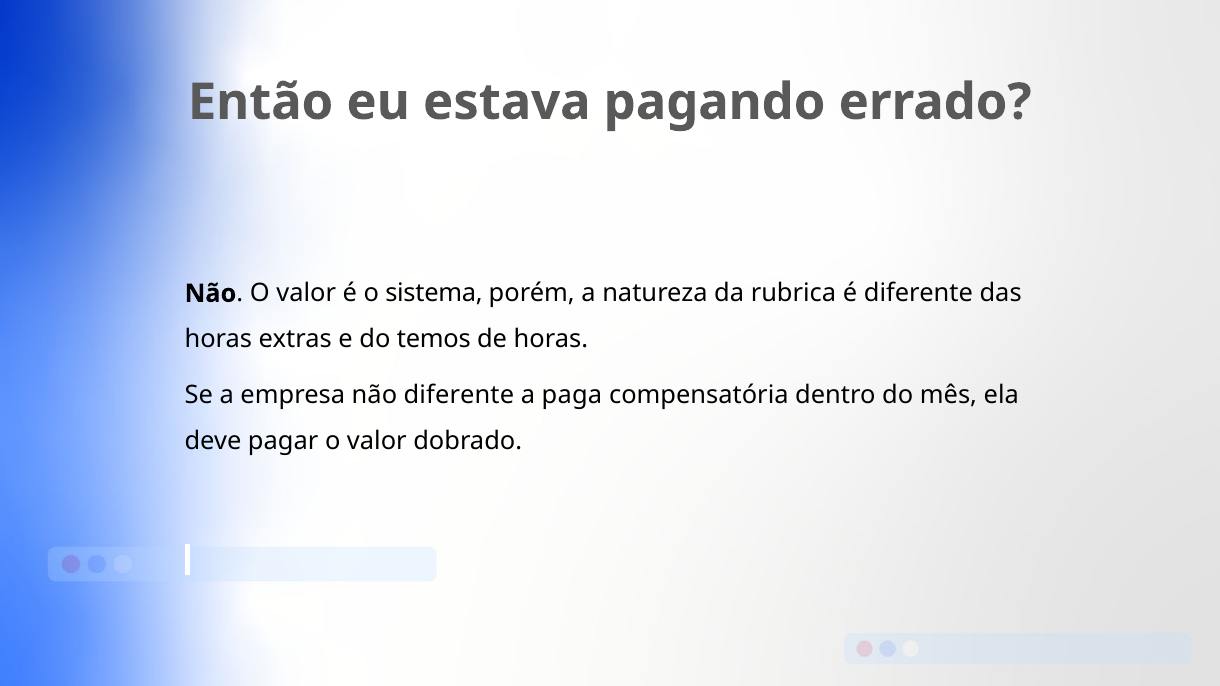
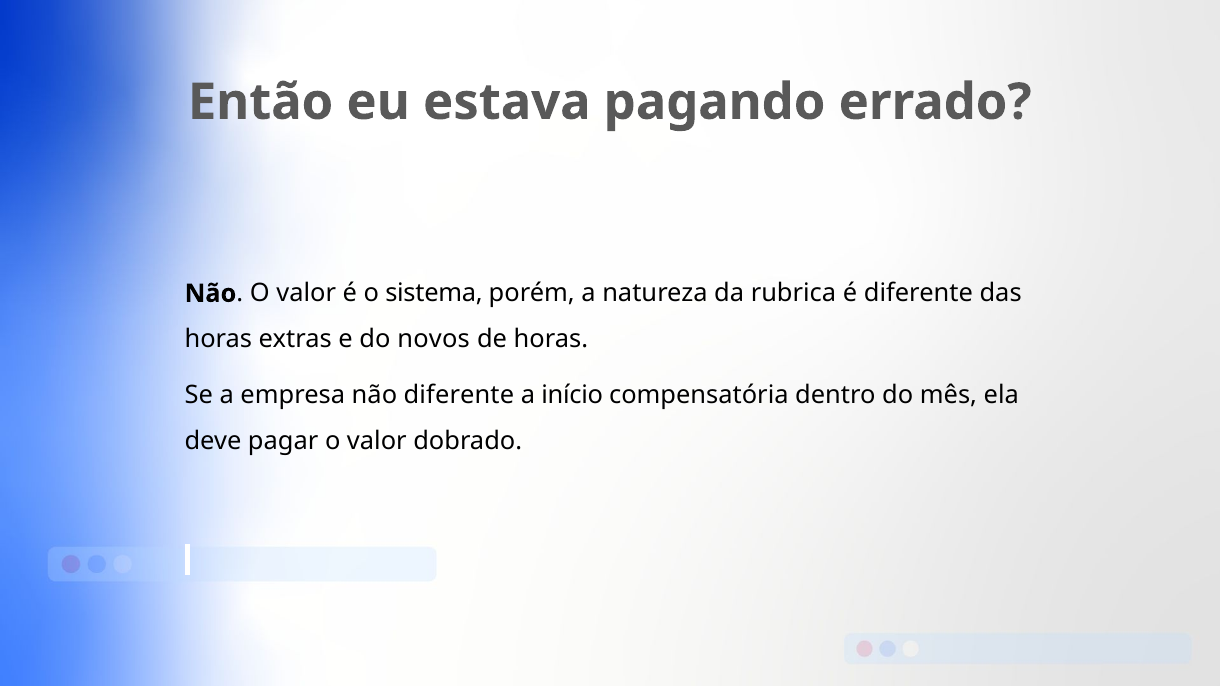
temos: temos -> novos
paga: paga -> início
